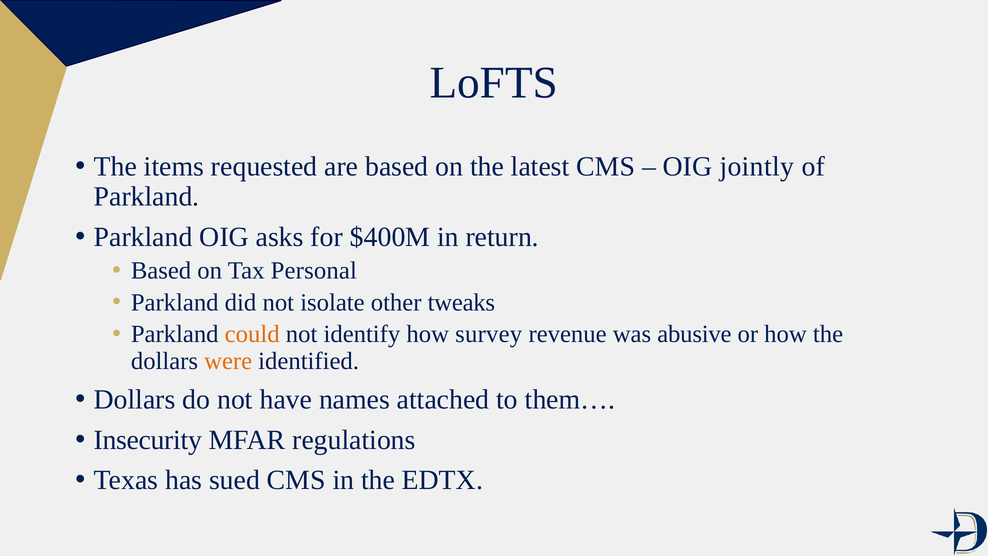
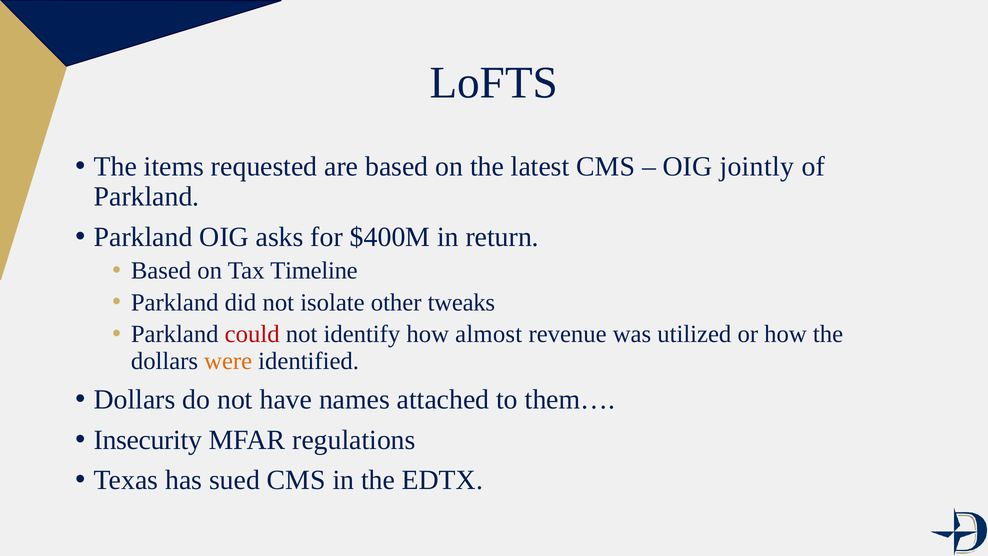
Personal: Personal -> Timeline
could colour: orange -> red
survey: survey -> almost
abusive: abusive -> utilized
